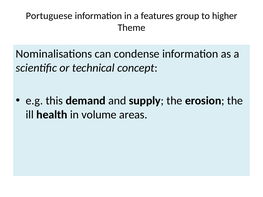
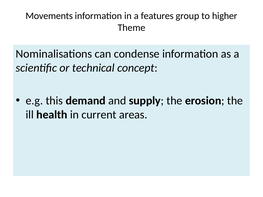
Portuguese: Portuguese -> Movements
volume: volume -> current
